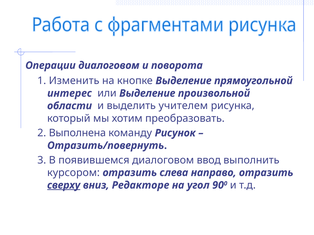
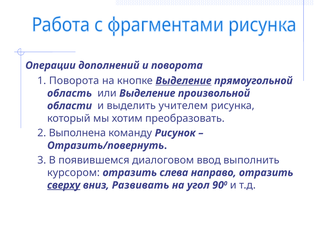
Операции диалоговом: диалоговом -> дополнений
1 Изменить: Изменить -> Поворота
Выделение at (183, 81) underline: none -> present
интерес: интерес -> область
Редакторе: Редакторе -> Развивать
